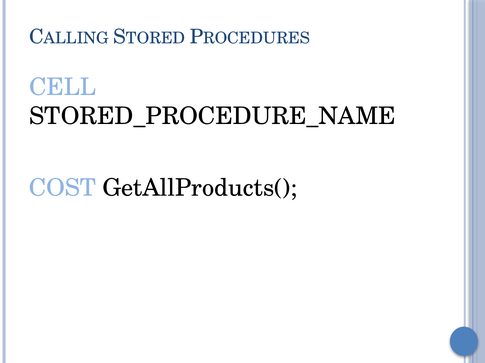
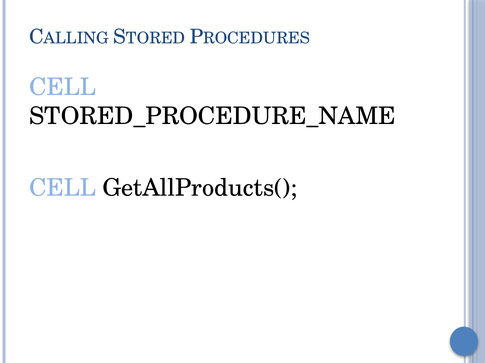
COST at (62, 188): COST -> CELL
